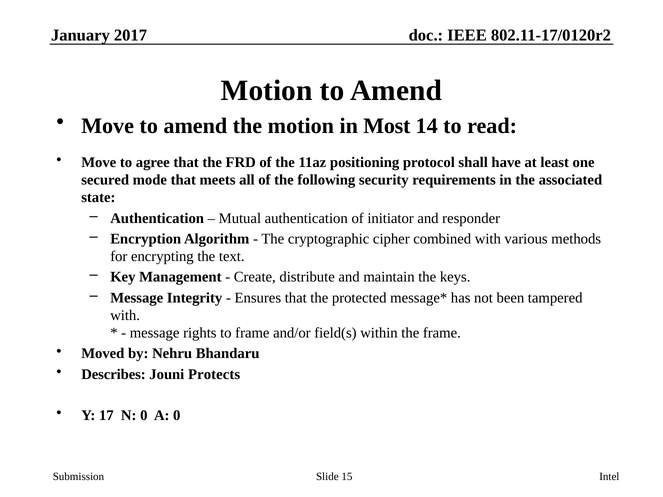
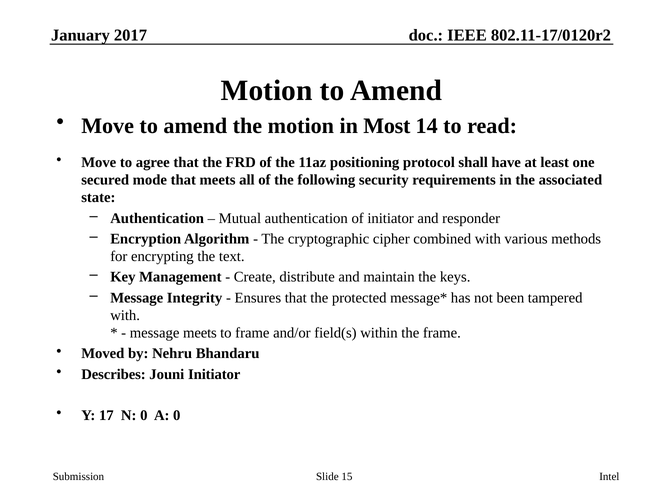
message rights: rights -> meets
Jouni Protects: Protects -> Initiator
